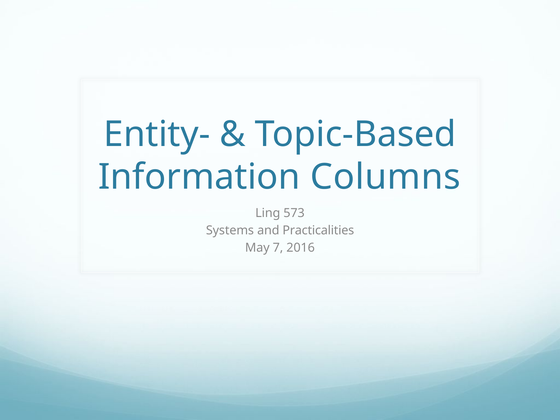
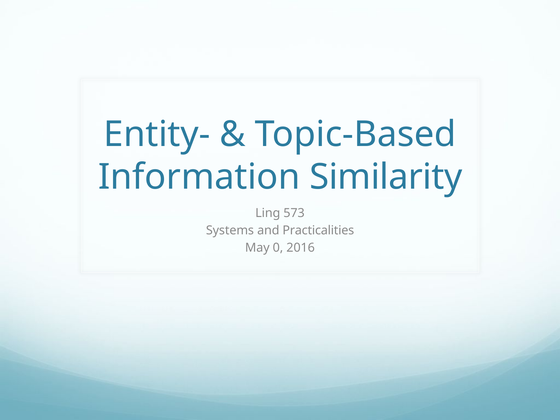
Columns: Columns -> Similarity
7: 7 -> 0
